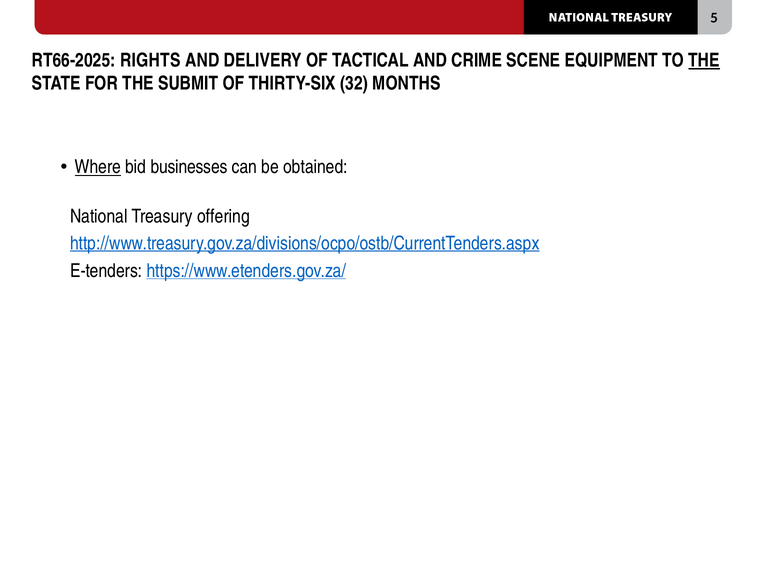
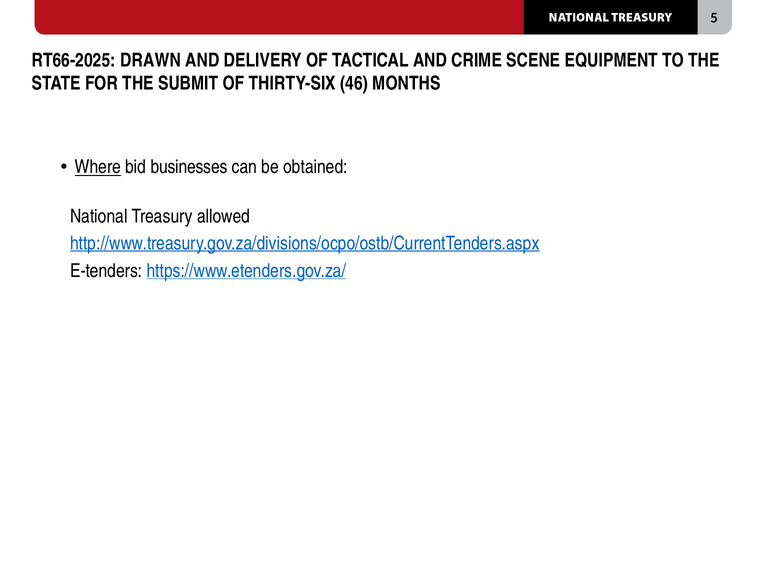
RIGHTS: RIGHTS -> DRAWN
THE at (704, 60) underline: present -> none
32: 32 -> 46
offering: offering -> allowed
